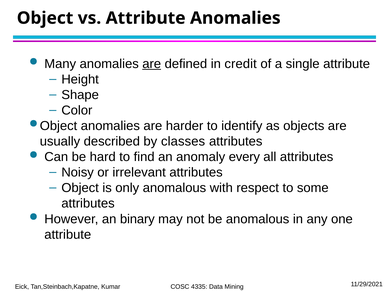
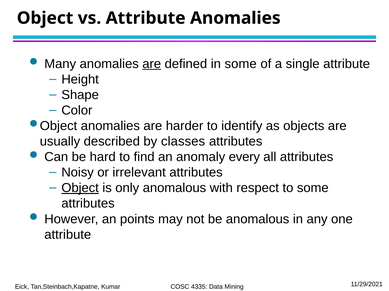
in credit: credit -> some
Object at (80, 188) underline: none -> present
binary: binary -> points
